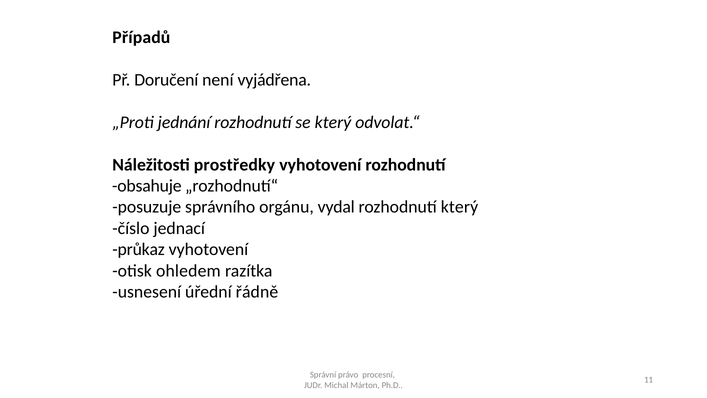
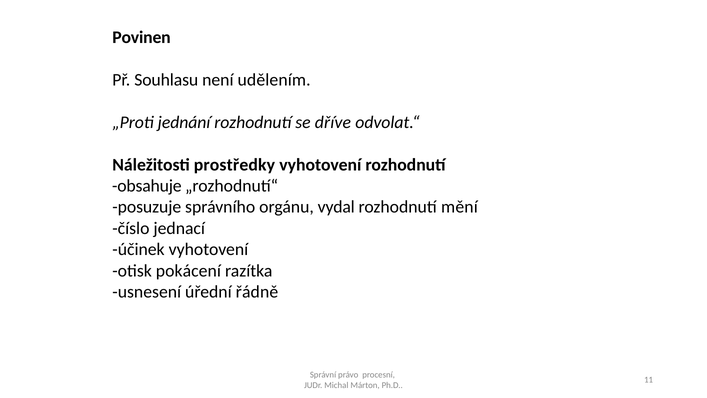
Případů: Případů -> Povinen
Doručení: Doručení -> Souhlasu
vyjádřena: vyjádřena -> udělením
se který: který -> dříve
rozhodnutí který: který -> mění
průkaz: průkaz -> účinek
ohledem: ohledem -> pokácení
